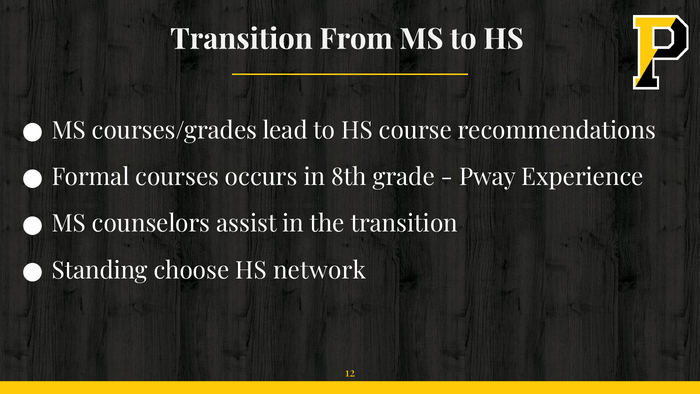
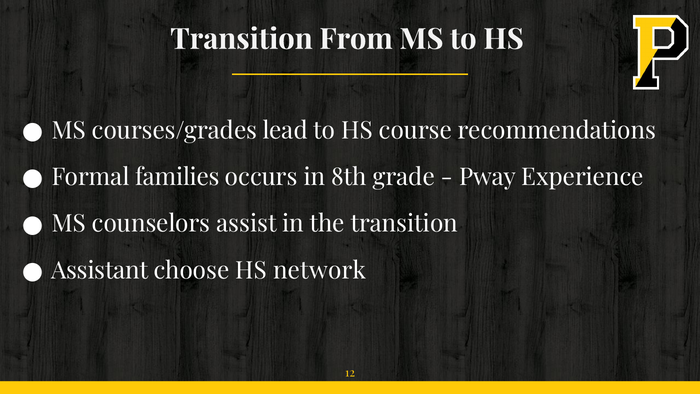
courses: courses -> families
Standing: Standing -> Assistant
